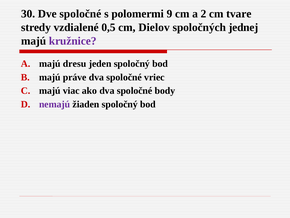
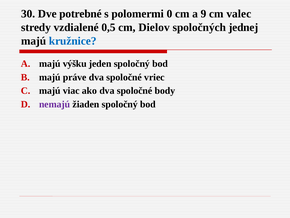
Dve spoločné: spoločné -> potrebné
9: 9 -> 0
2: 2 -> 9
tvare: tvare -> valec
kružnice colour: purple -> blue
dresu: dresu -> výšku
